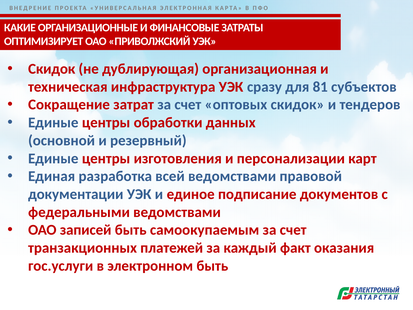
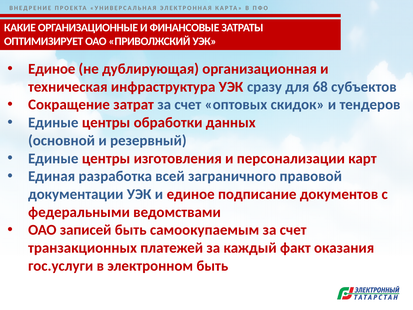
Скидок at (52, 69): Скидок -> Единое
81: 81 -> 68
всей ведомствами: ведомствами -> заграничного
